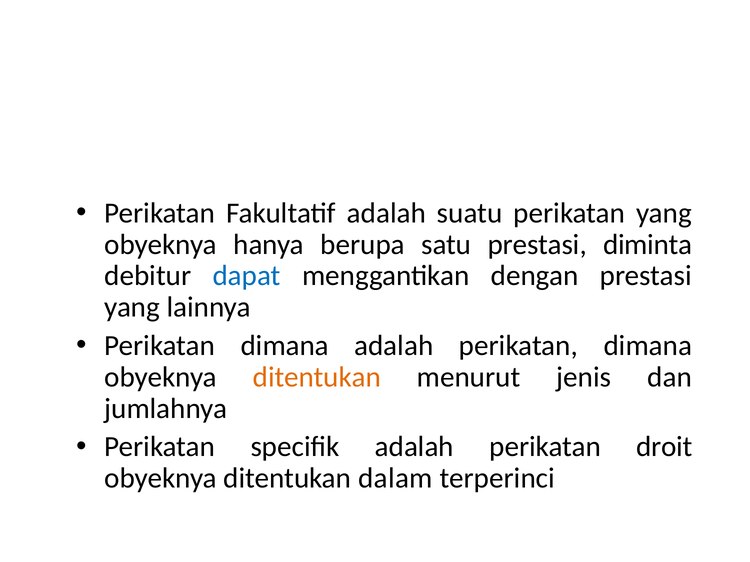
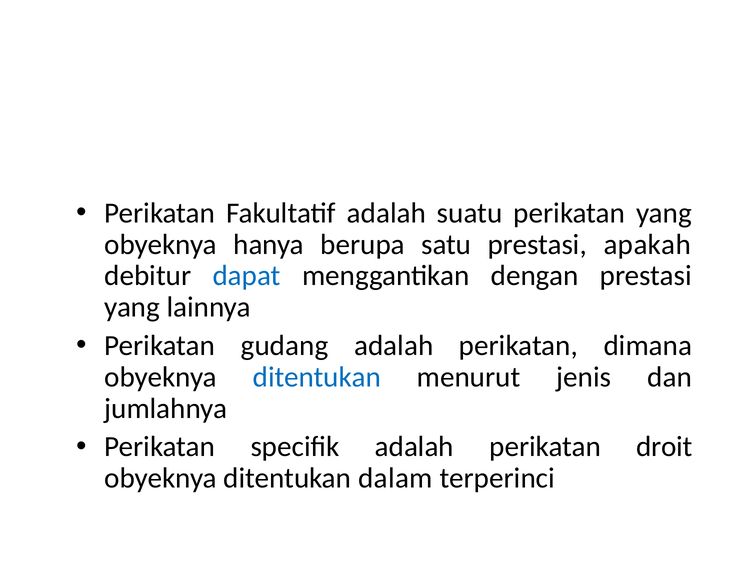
diminta: diminta -> apakah
dimana at (285, 346): dimana -> gudang
ditentukan at (317, 377) colour: orange -> blue
